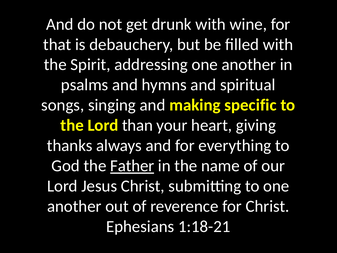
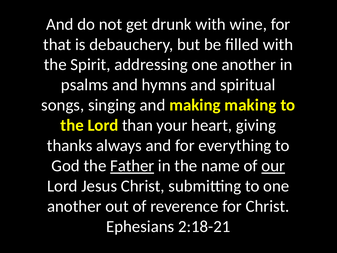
making specific: specific -> making
our underline: none -> present
1:18-21: 1:18-21 -> 2:18-21
